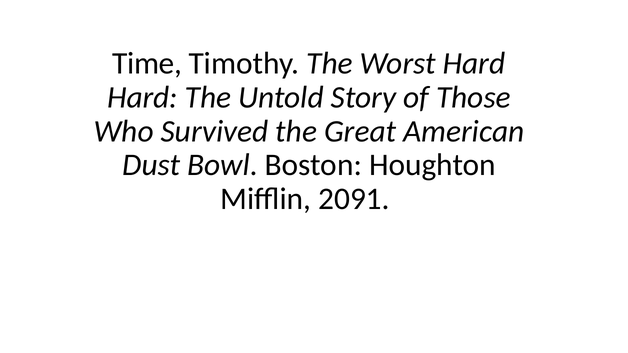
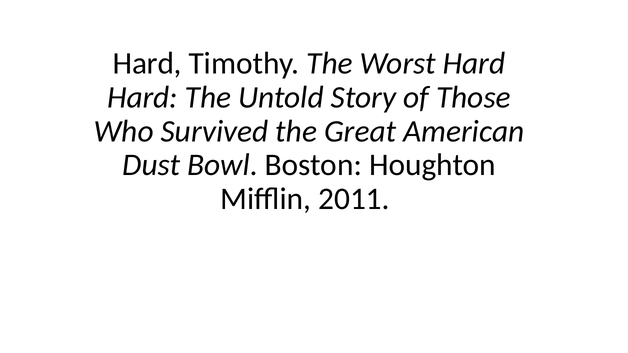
Time at (147, 63): Time -> Hard
2091: 2091 -> 2011
